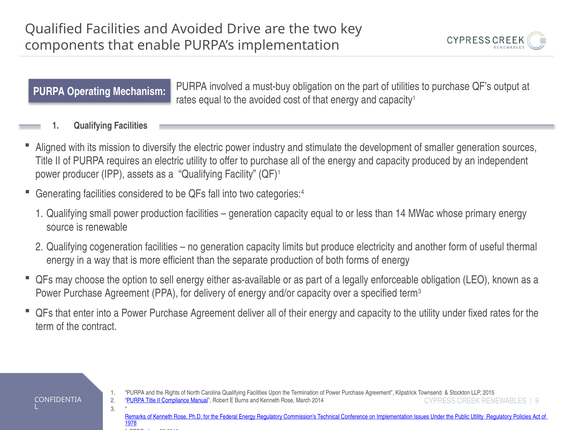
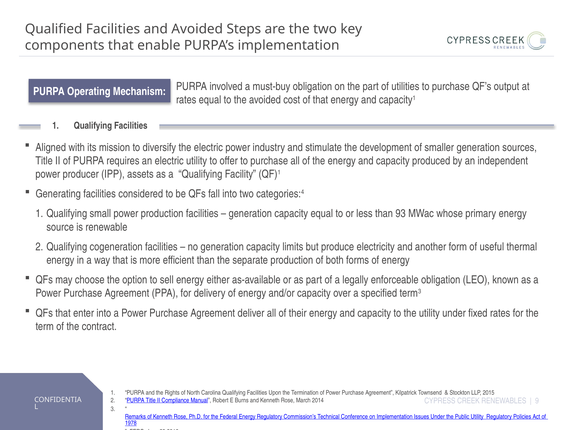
Drive: Drive -> Steps
14: 14 -> 93
